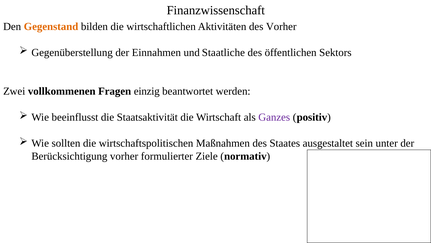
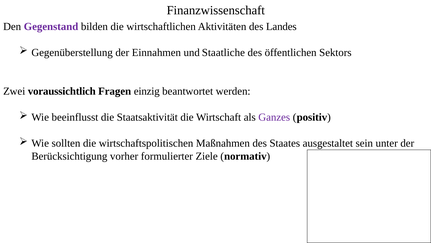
Gegenstand colour: orange -> purple
des Vorher: Vorher -> Landes
vollkommenen: vollkommenen -> voraussichtlich
